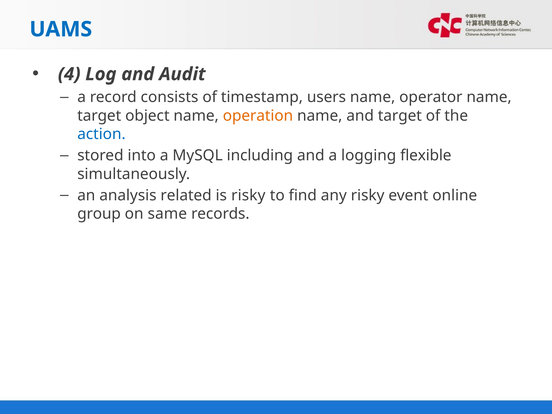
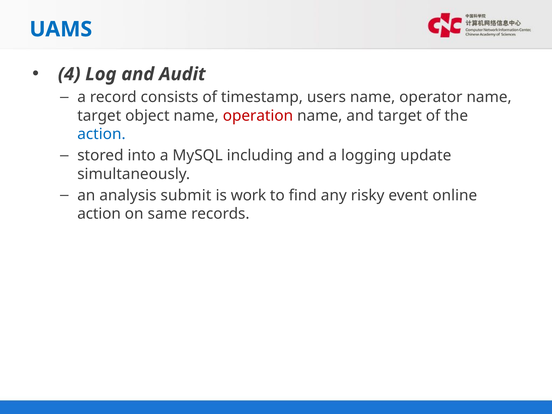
operation colour: orange -> red
flexible: flexible -> update
related: related -> submit
is risky: risky -> work
group at (99, 214): group -> action
